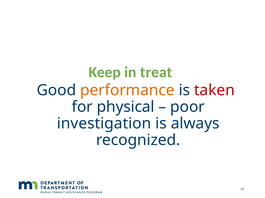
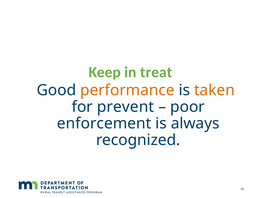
taken colour: red -> orange
physical: physical -> prevent
investigation: investigation -> enforcement
